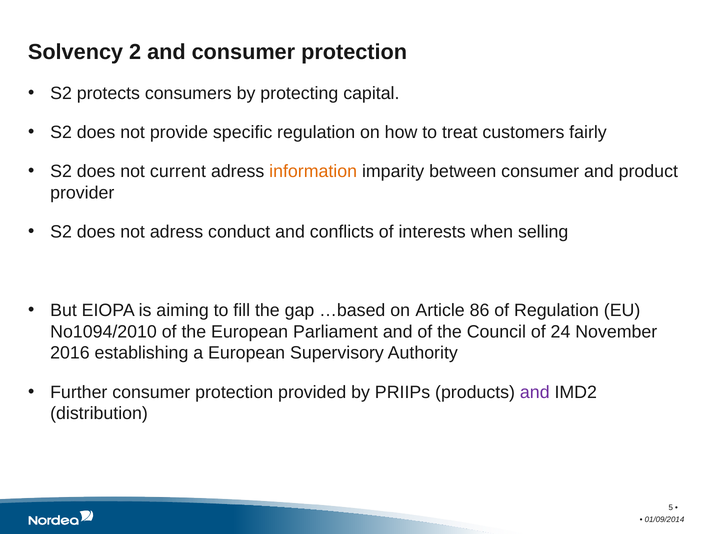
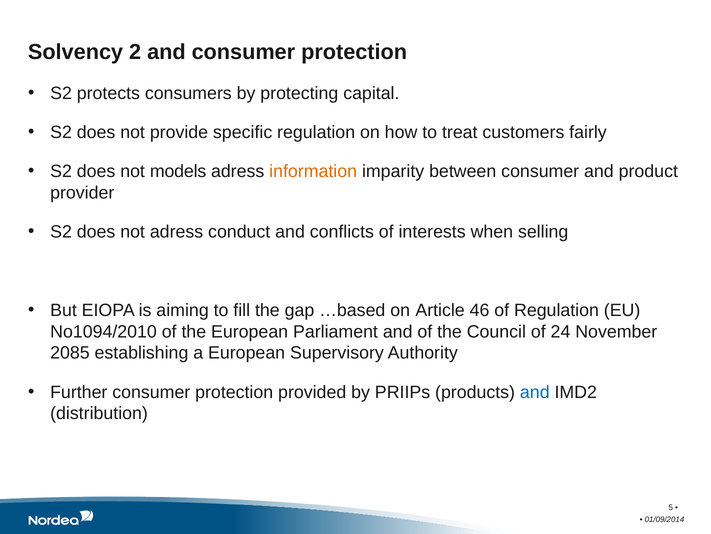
current: current -> models
86: 86 -> 46
2016: 2016 -> 2085
and at (535, 392) colour: purple -> blue
